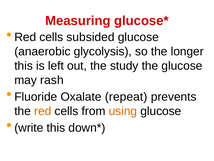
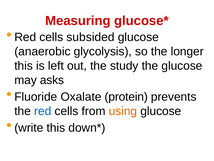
rash: rash -> asks
repeat: repeat -> protein
red at (43, 111) colour: orange -> blue
